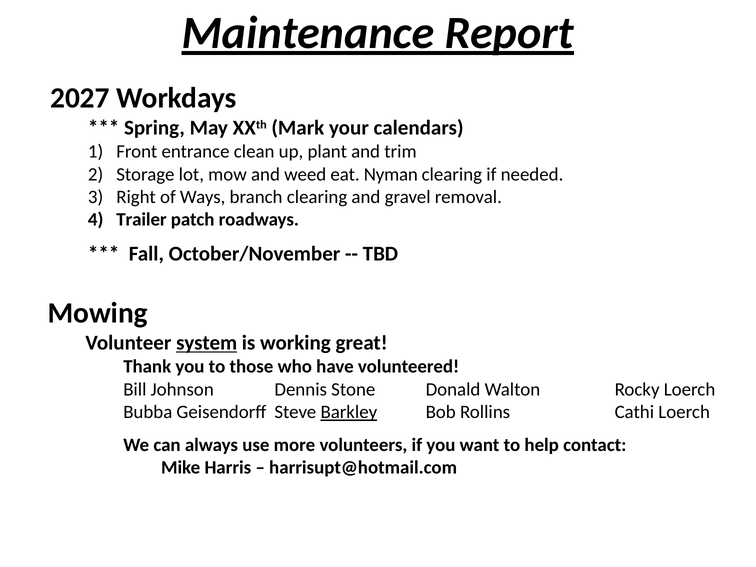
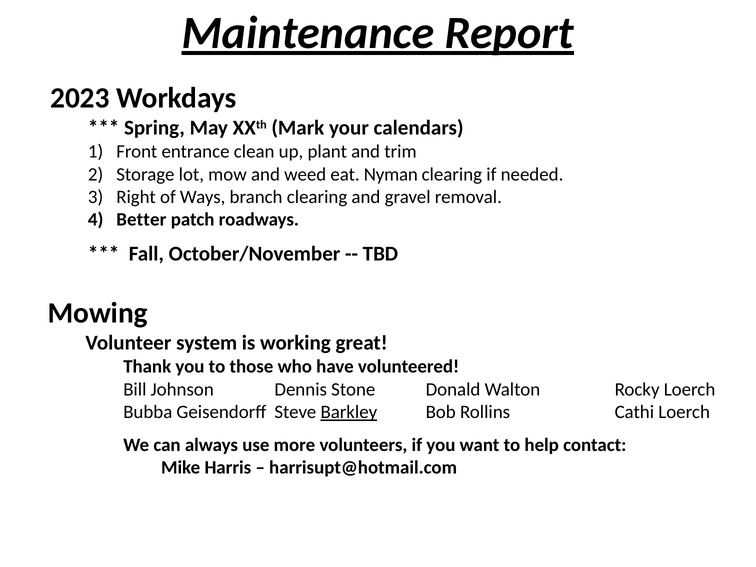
2027: 2027 -> 2023
Trailer: Trailer -> Better
system underline: present -> none
